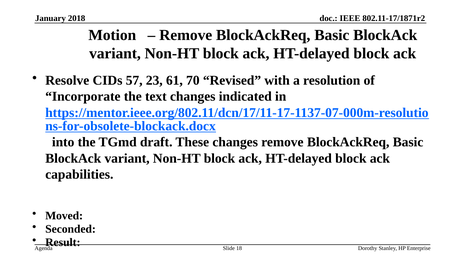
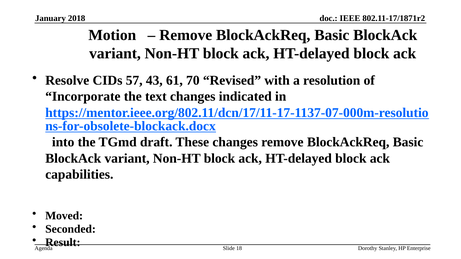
23: 23 -> 43
